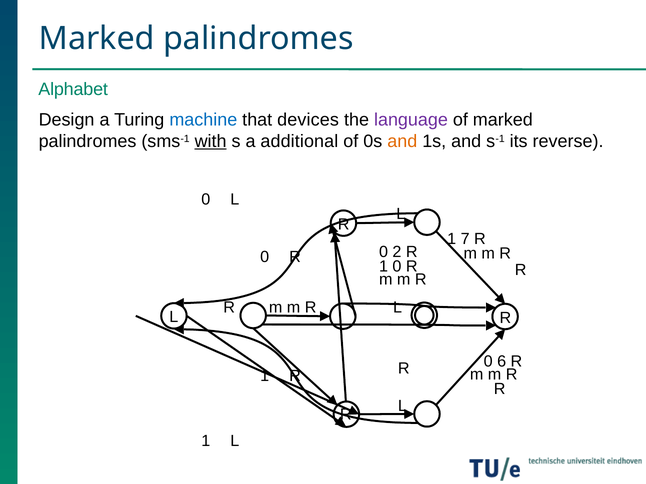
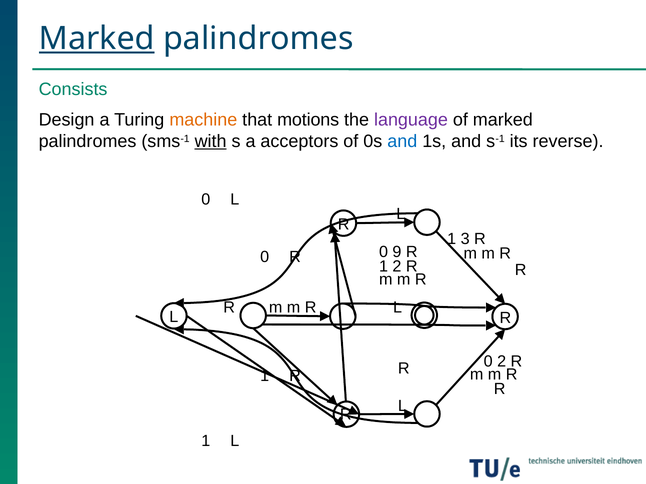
Marked at (97, 39) underline: none -> present
Alphabet: Alphabet -> Consists
machine colour: blue -> orange
devices: devices -> motions
additional: additional -> acceptors
and at (402, 142) colour: orange -> blue
7: 7 -> 3
2: 2 -> 9
1 0: 0 -> 2
0 6: 6 -> 2
